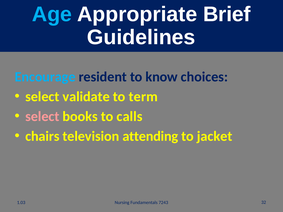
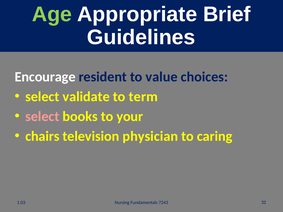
Age colour: light blue -> light green
Encourage colour: light blue -> white
know: know -> value
calls: calls -> your
attending: attending -> physician
jacket: jacket -> caring
